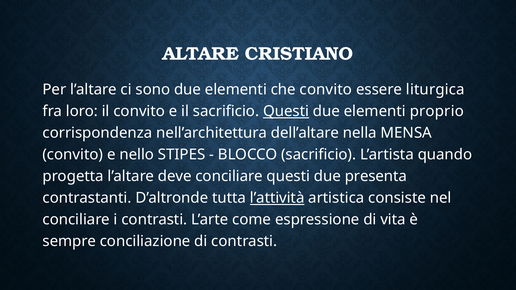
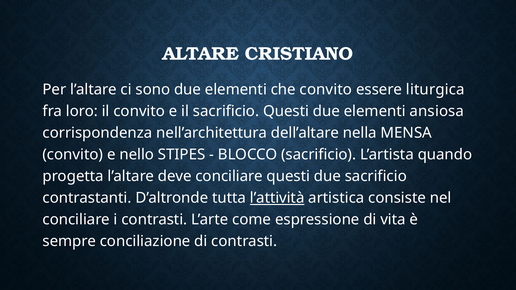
Questi at (286, 111) underline: present -> none
proprio: proprio -> ansiosa
due presenta: presenta -> sacrificio
